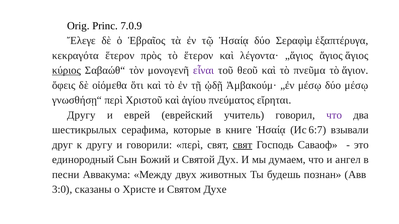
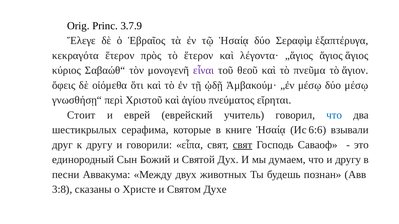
7.0.9: 7.0.9 -> 3.7.9
κύριος underline: present -> none
Другу at (81, 115): Другу -> Стоит
что at (334, 115) colour: purple -> blue
6:7: 6:7 -> 6:6
говорили περὶ: περὶ -> εἶπα
и ангел: ангел -> другу
3:0: 3:0 -> 3:8
